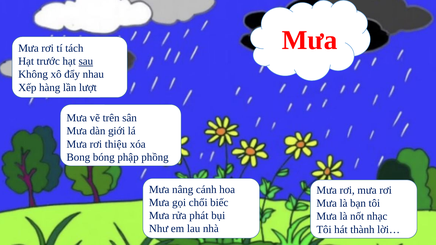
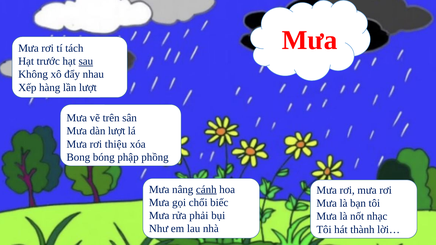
dàn giới: giới -> lượt
cánh underline: none -> present
phát: phát -> phải
